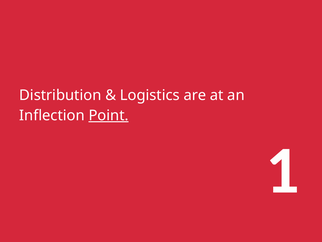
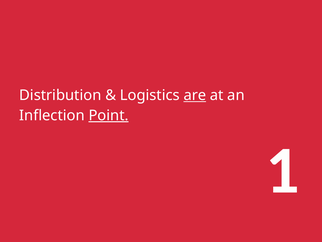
are underline: none -> present
